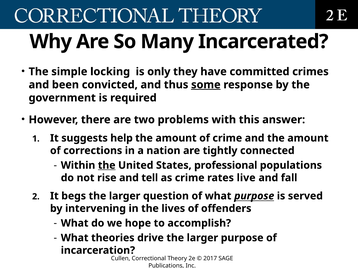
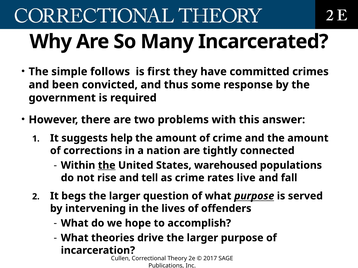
locking: locking -> follows
only: only -> first
some underline: present -> none
professional: professional -> warehoused
